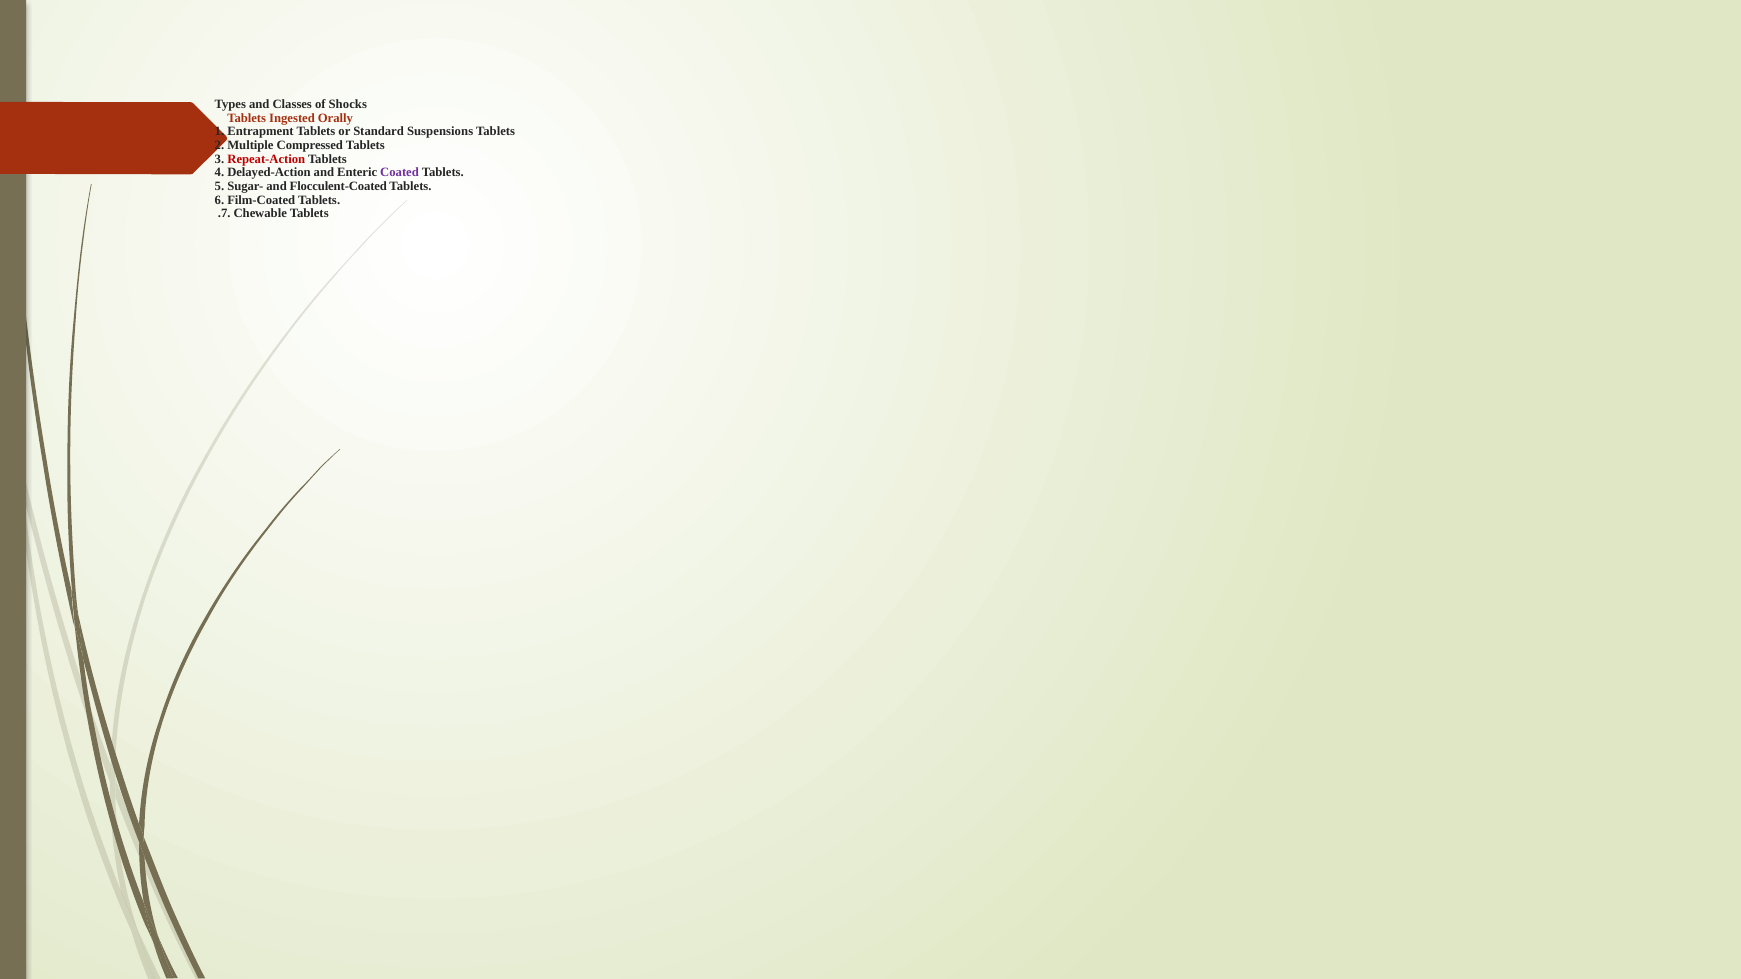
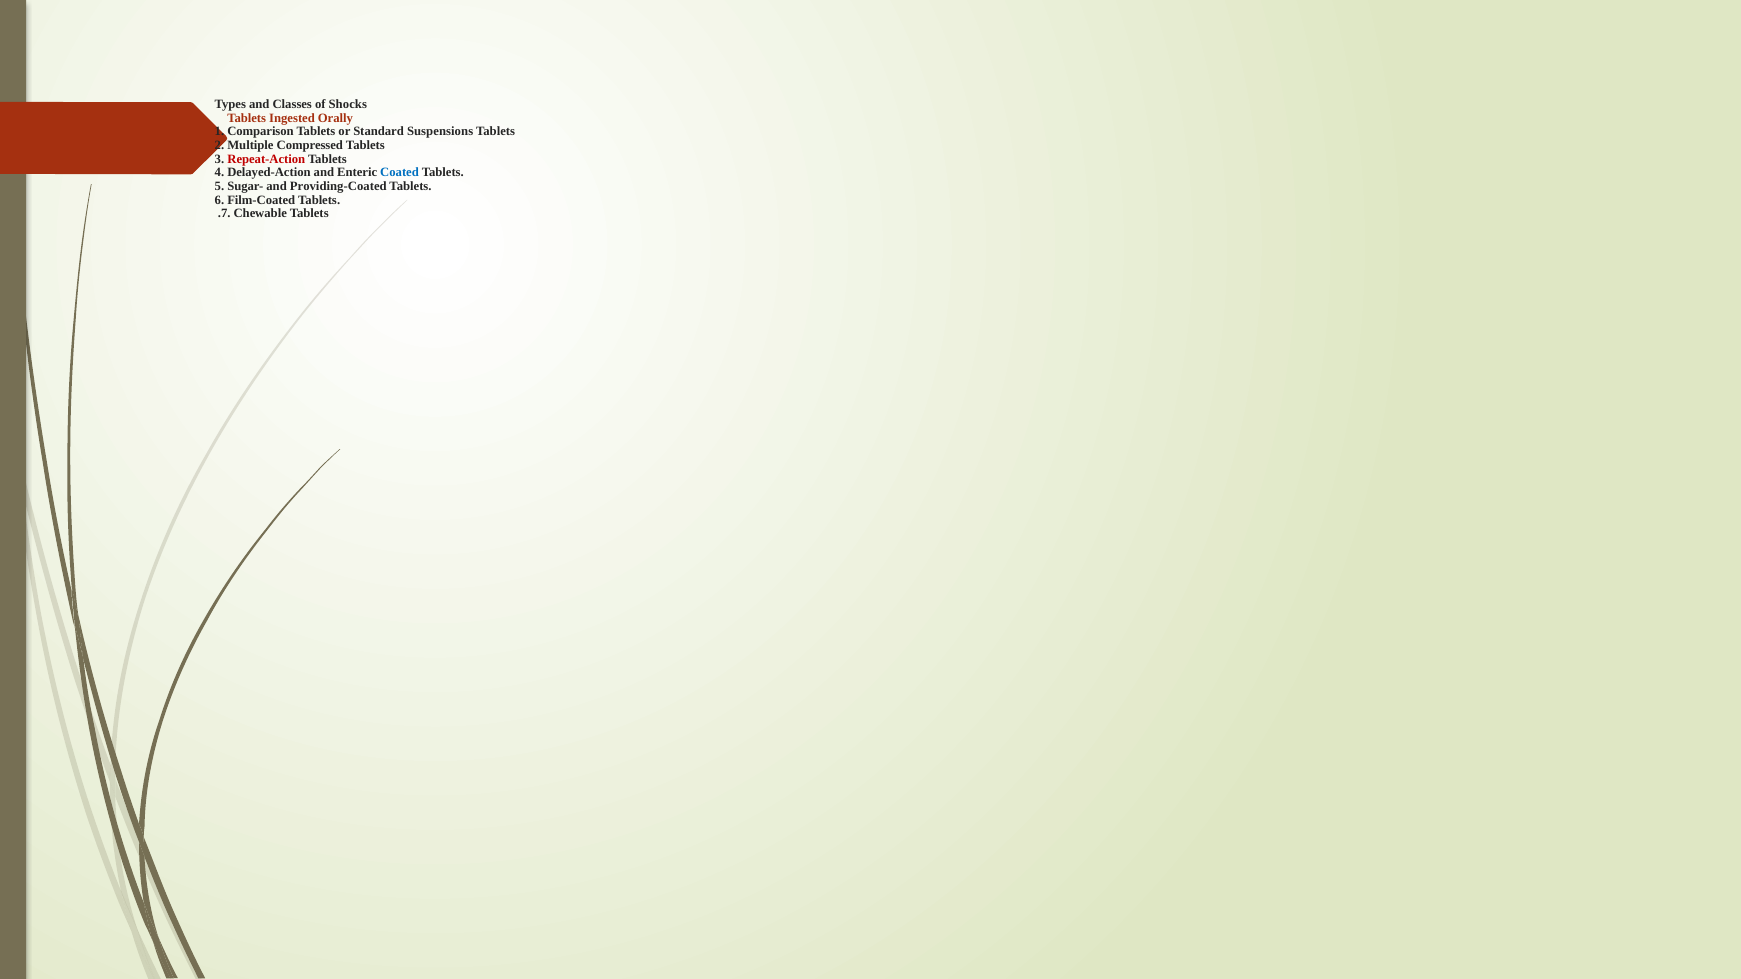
Entrapment: Entrapment -> Comparison
Coated colour: purple -> blue
Flocculent-Coated: Flocculent-Coated -> Providing-Coated
